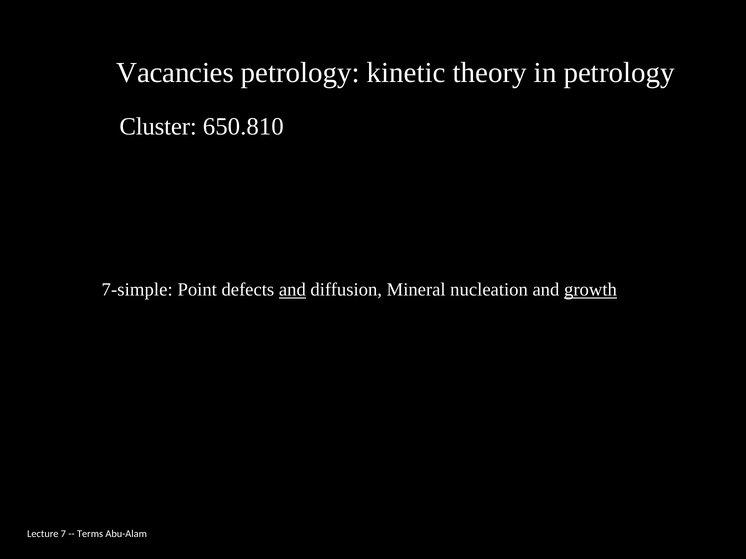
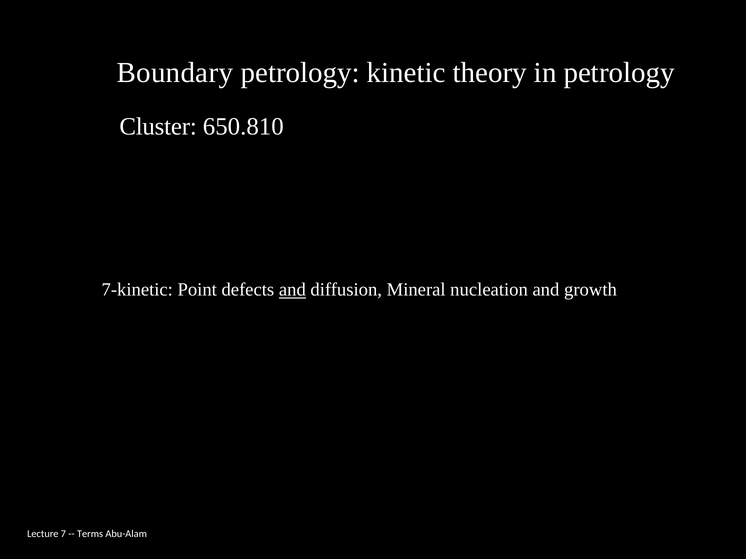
Vacancies: Vacancies -> Boundary
7-simple: 7-simple -> 7-kinetic
growth underline: present -> none
